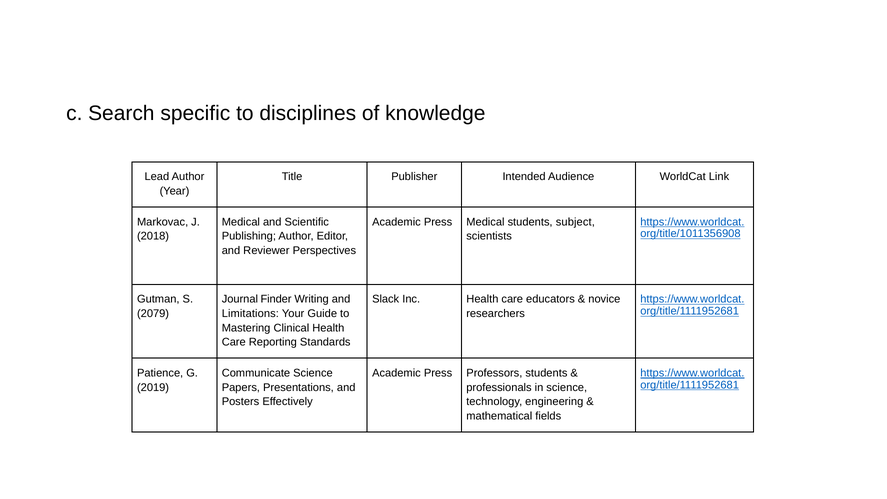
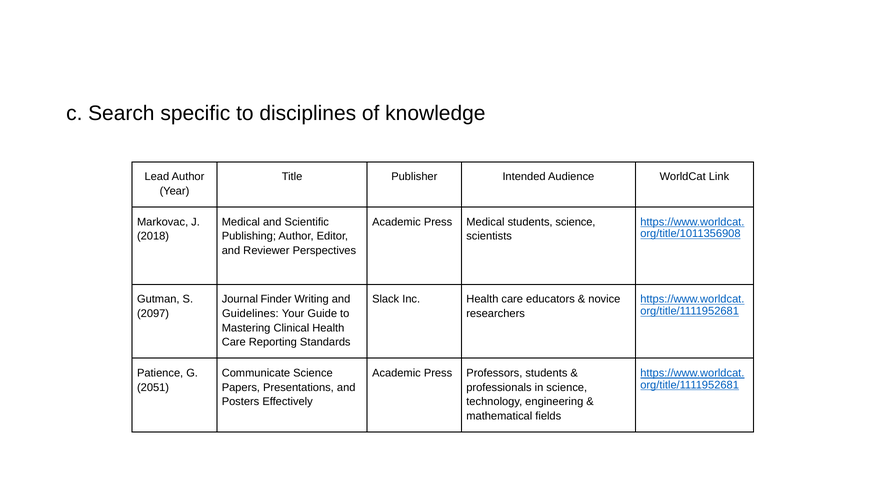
students subject: subject -> science
2079: 2079 -> 2097
Limitations: Limitations -> Guidelines
2019: 2019 -> 2051
